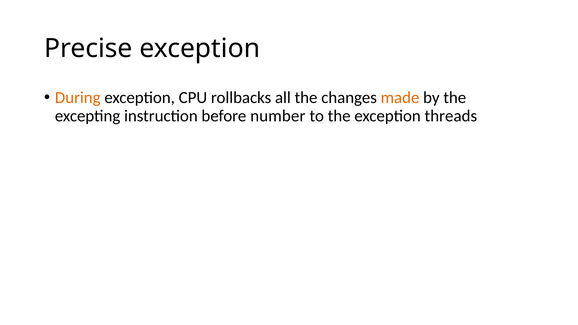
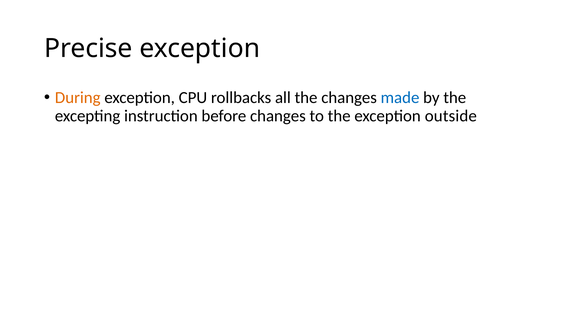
made colour: orange -> blue
before number: number -> changes
threads: threads -> outside
